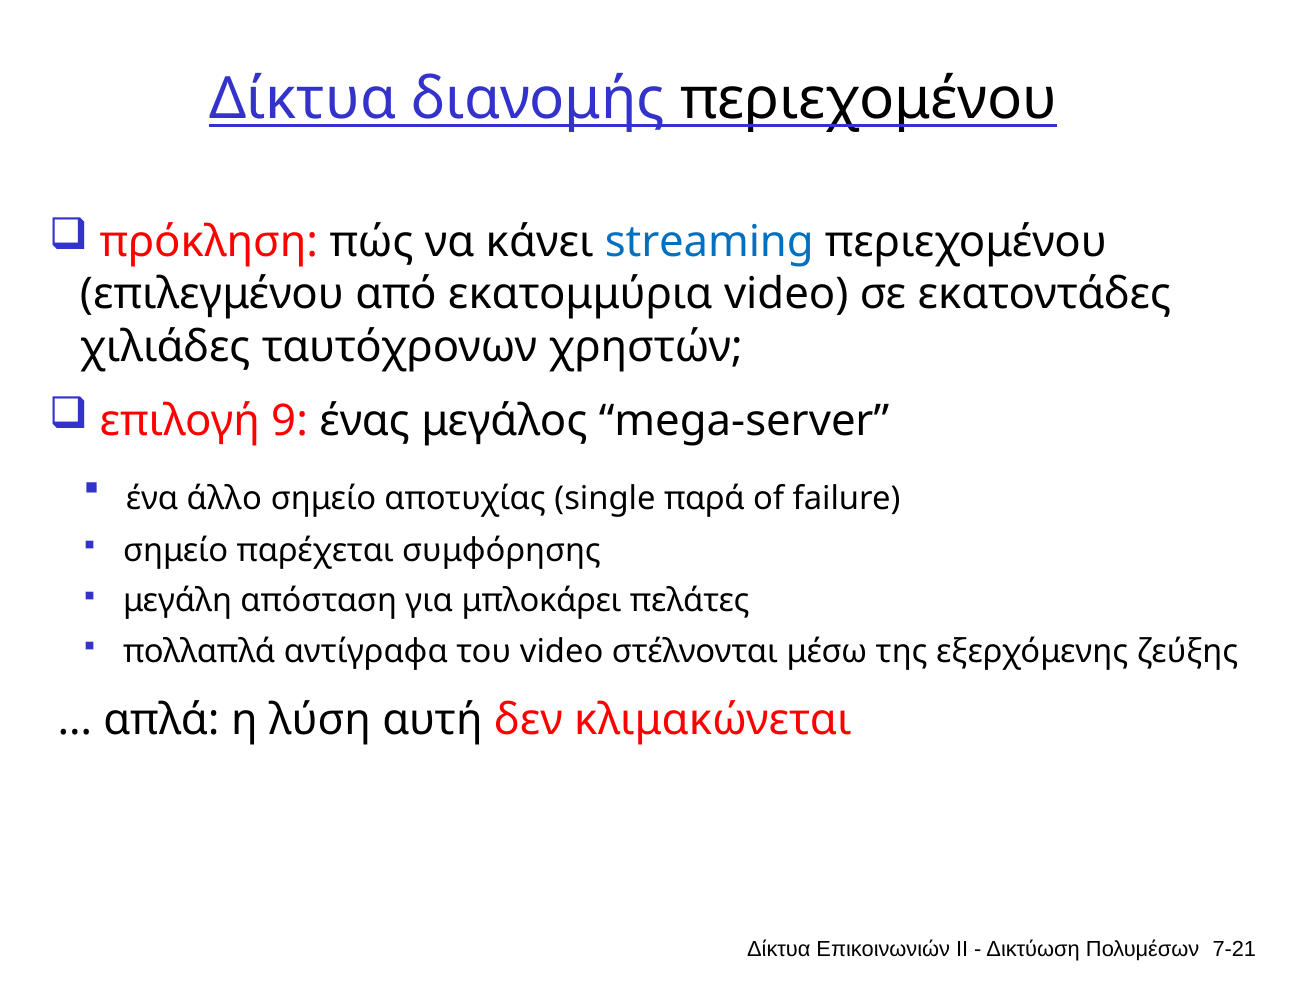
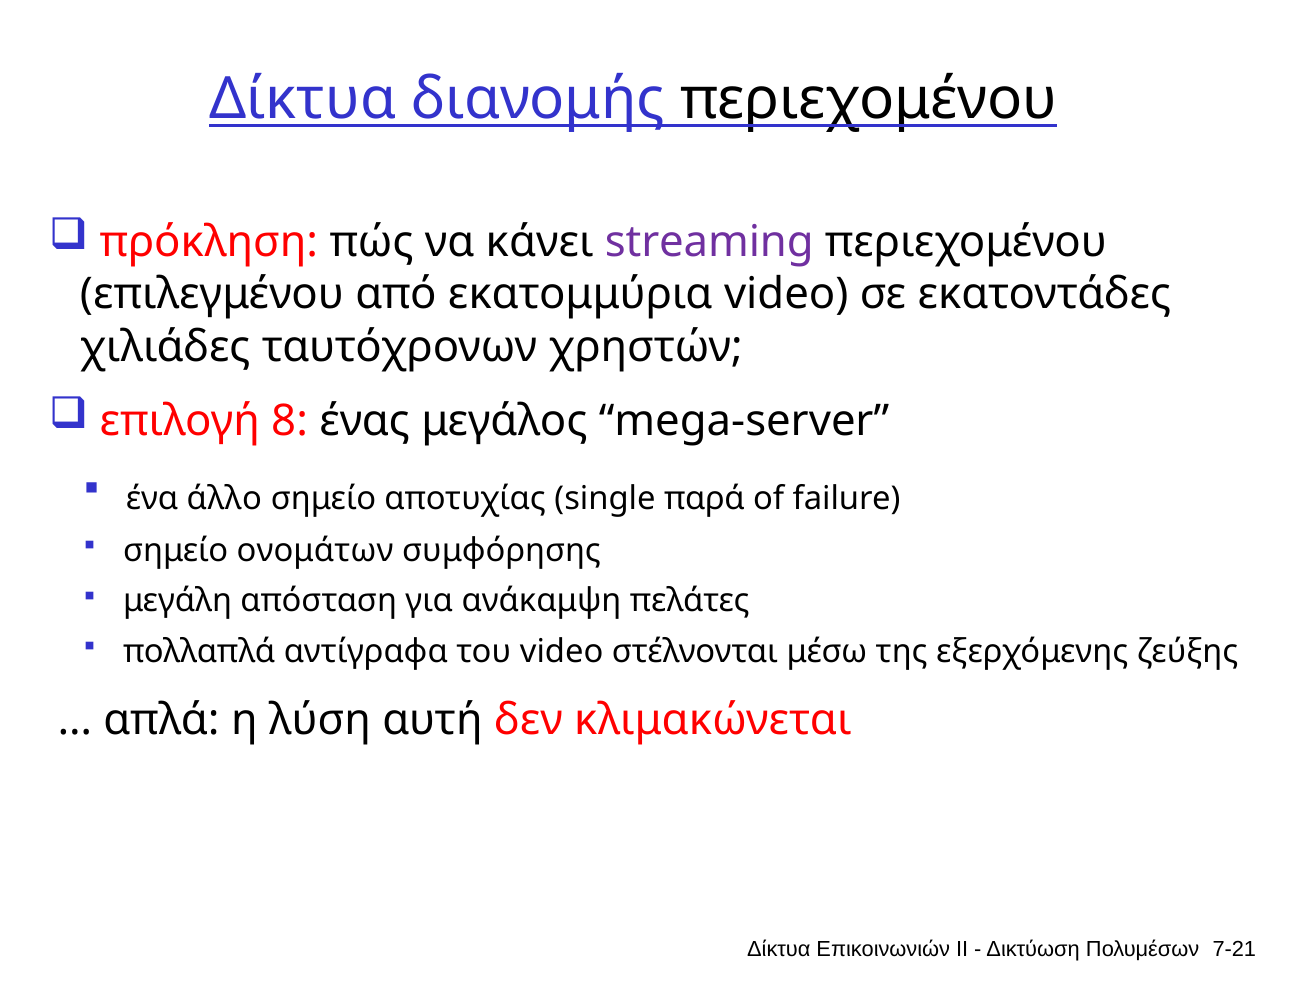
streaming colour: blue -> purple
9: 9 -> 8
παρέχεται: παρέχεται -> ονομάτων
μπλοκάρει: μπλοκάρει -> ανάκαμψη
